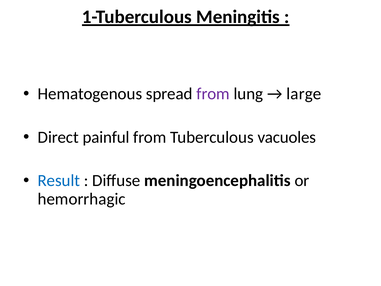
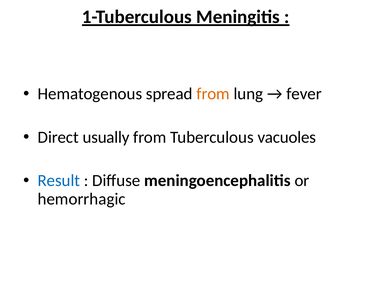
from at (213, 94) colour: purple -> orange
large: large -> fever
painful: painful -> usually
